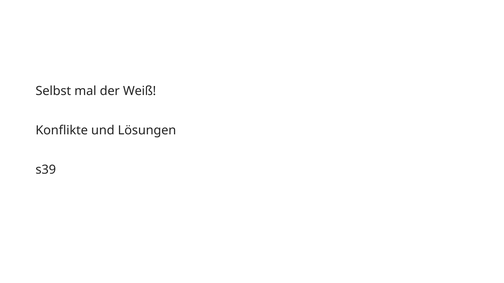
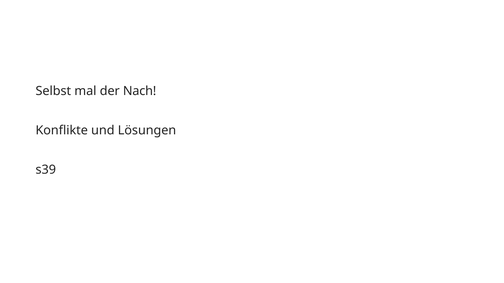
Weiß: Weiß -> Nach
